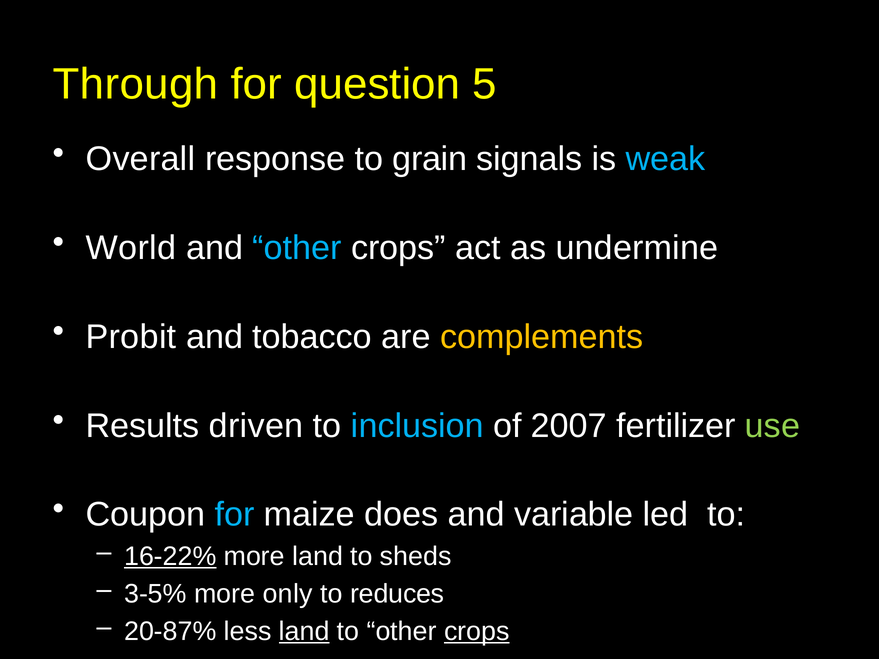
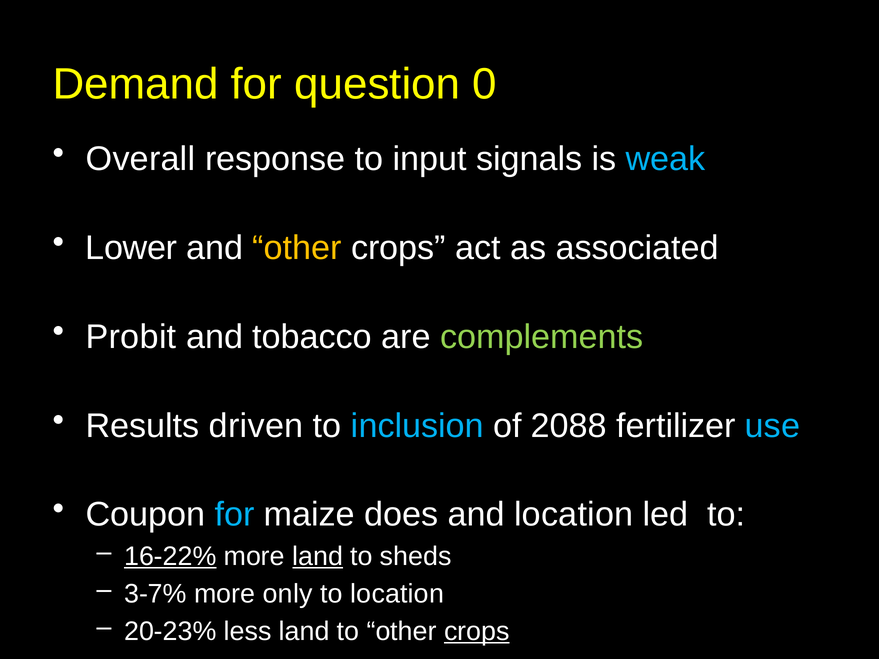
Through: Through -> Demand
5: 5 -> 0
grain: grain -> input
World: World -> Lower
other at (297, 248) colour: light blue -> yellow
undermine: undermine -> associated
complements colour: yellow -> light green
2007: 2007 -> 2088
use colour: light green -> light blue
and variable: variable -> location
land at (318, 556) underline: none -> present
3-5%: 3-5% -> 3-7%
to reduces: reduces -> location
20-87%: 20-87% -> 20-23%
land at (304, 632) underline: present -> none
